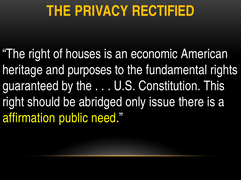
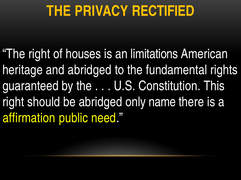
economic: economic -> limitations
and purposes: purposes -> abridged
issue: issue -> name
